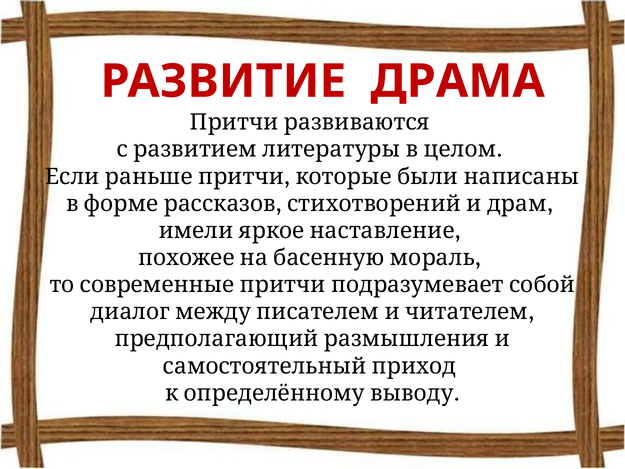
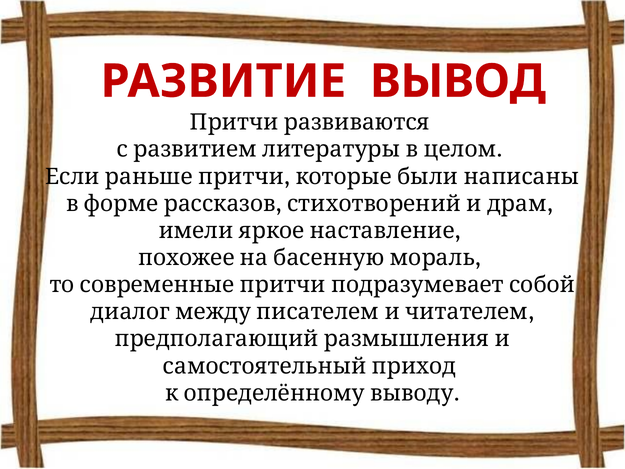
ДРАМА: ДРАМА -> ВЫВОД
